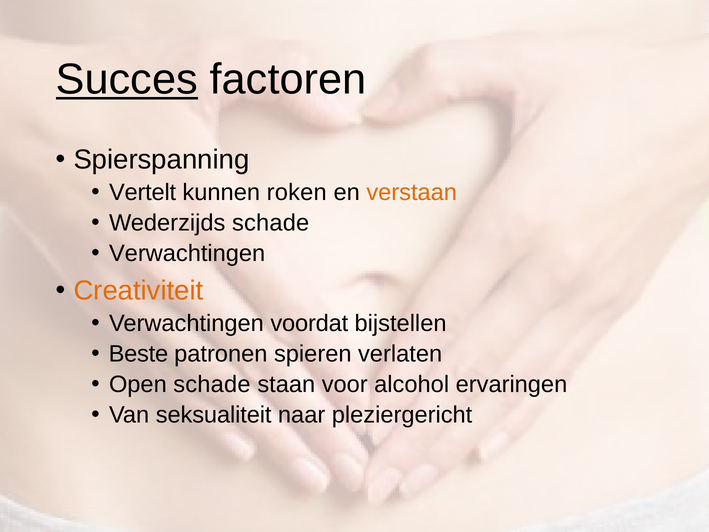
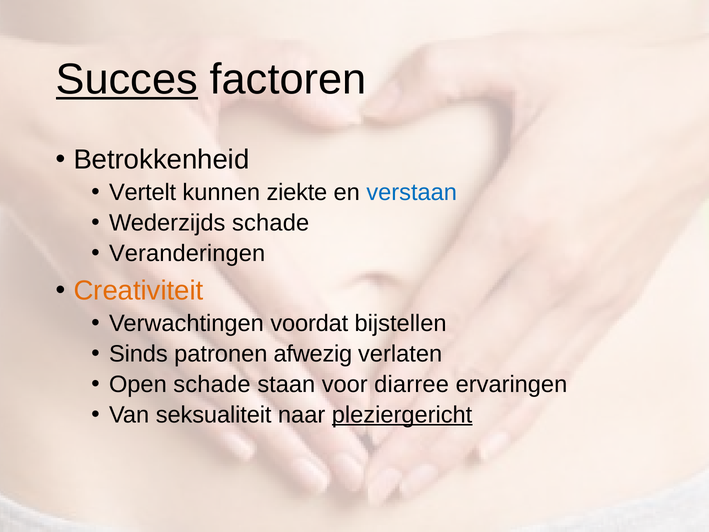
Spierspanning: Spierspanning -> Betrokkenheid
roken: roken -> ziekte
verstaan colour: orange -> blue
Verwachtingen at (187, 253): Verwachtingen -> Veranderingen
Beste: Beste -> Sinds
spieren: spieren -> afwezig
alcohol: alcohol -> diarree
pleziergericht underline: none -> present
